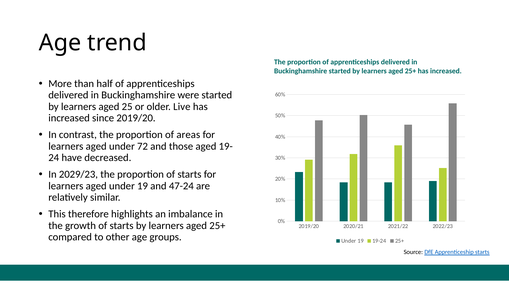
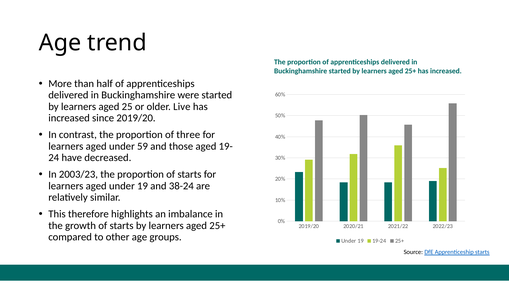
areas: areas -> three
72: 72 -> 59
2029/23: 2029/23 -> 2003/23
47-24: 47-24 -> 38-24
